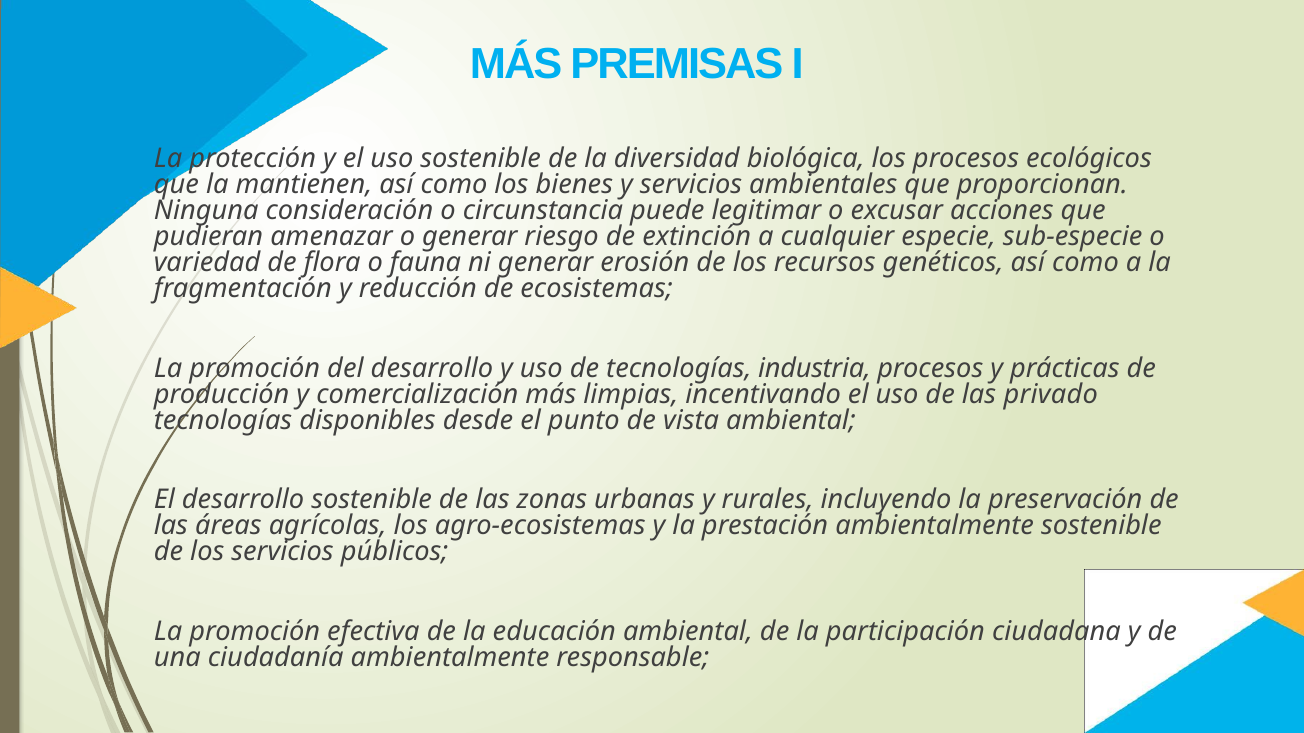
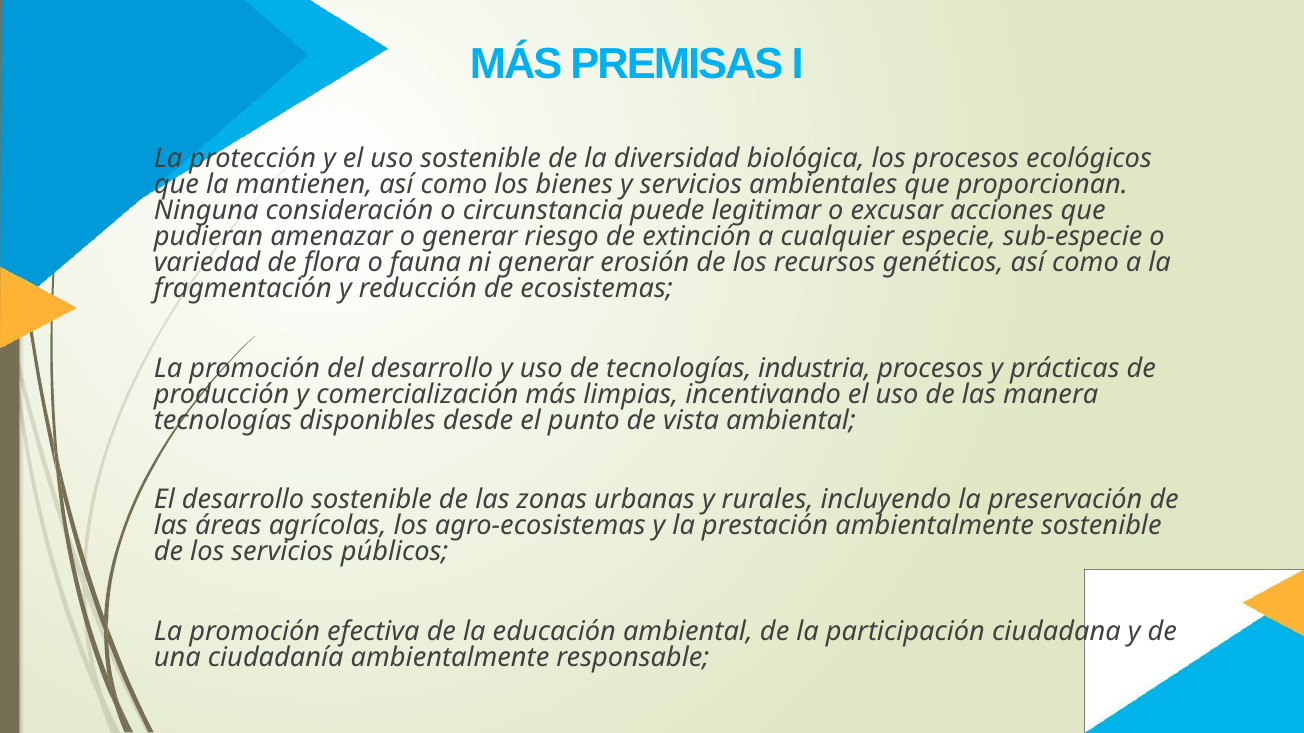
privado: privado -> manera
